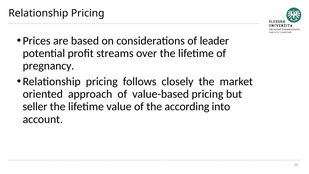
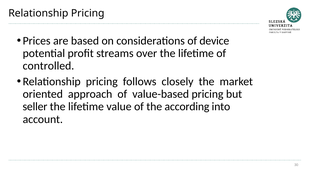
leader: leader -> device
pregnancy: pregnancy -> controlled
